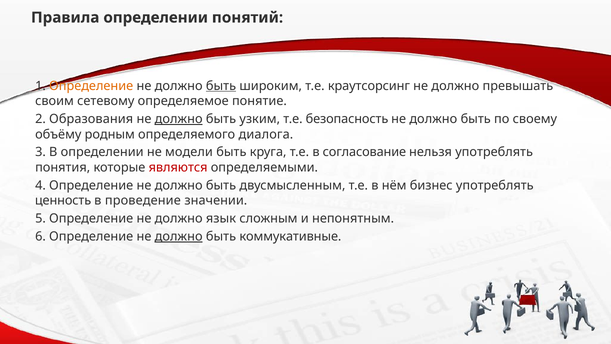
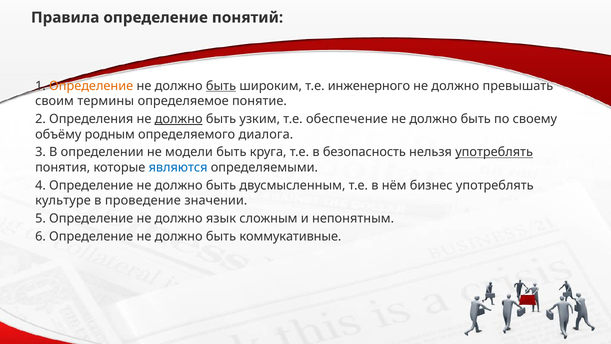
Правила определении: определении -> определение
краутсорсинг: краутсорсинг -> инженерного
сетевому: сетевому -> термины
Образования: Образования -> Определения
безопасность: безопасность -> обеспечение
согласование: согласование -> безопасность
употреблять at (494, 152) underline: none -> present
являются colour: red -> blue
ценность: ценность -> культуре
должно at (179, 236) underline: present -> none
